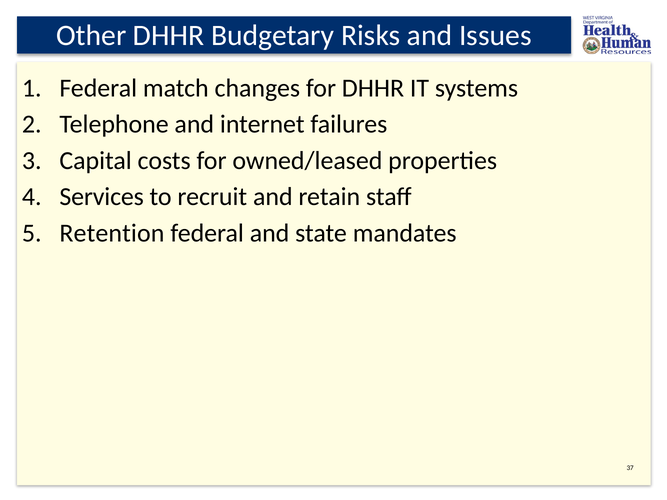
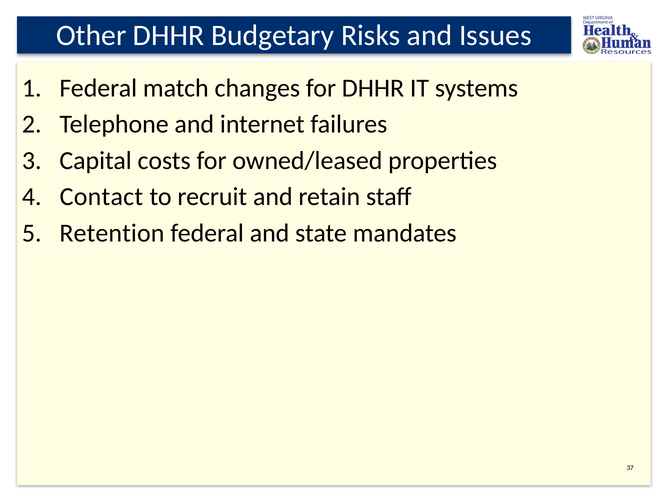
Services: Services -> Contact
